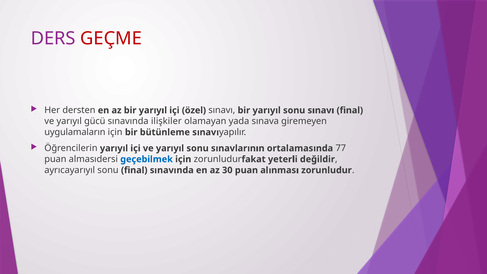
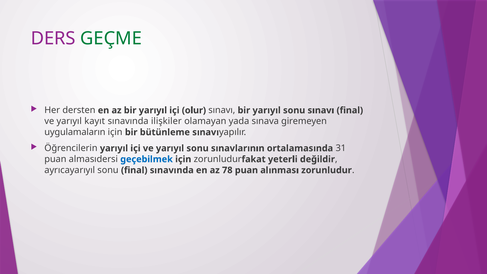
GEÇME colour: red -> green
özel: özel -> olur
gücü: gücü -> kayıt
77: 77 -> 31
30: 30 -> 78
